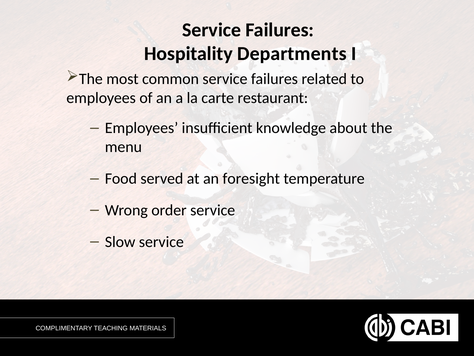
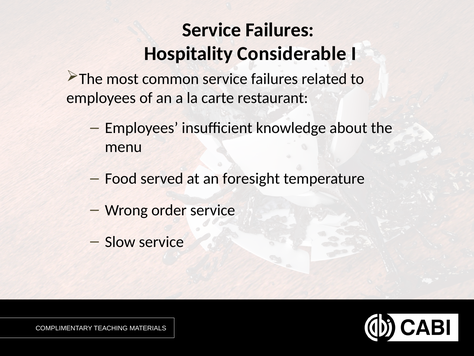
Departments: Departments -> Considerable
